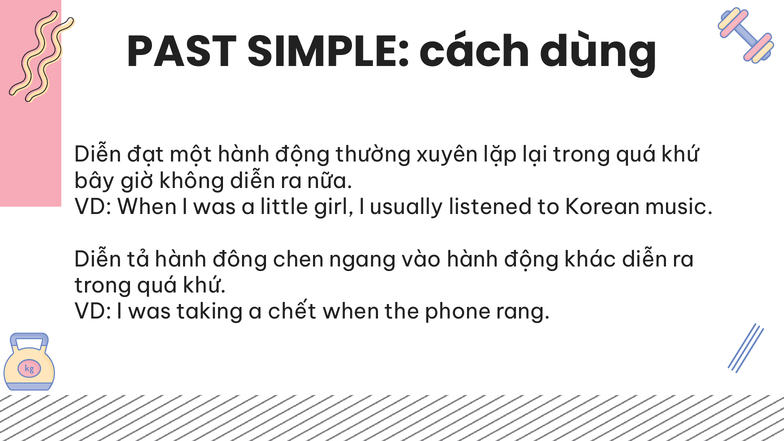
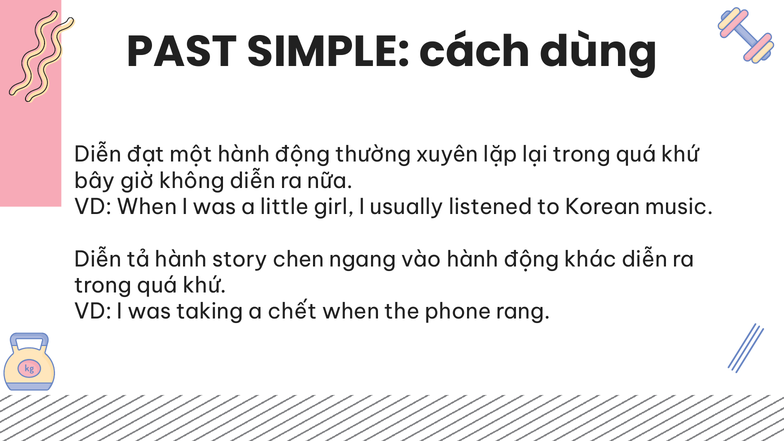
đông: đông -> story
